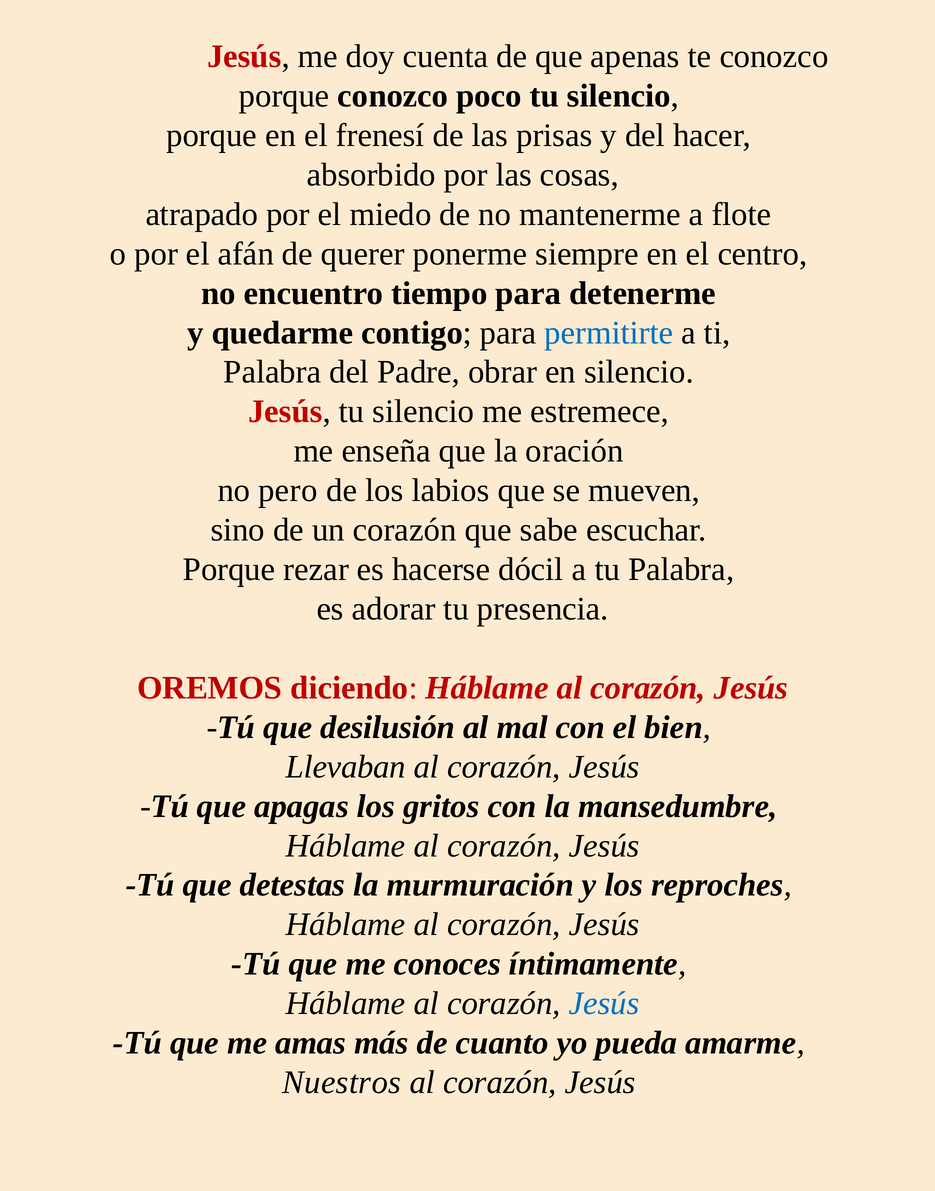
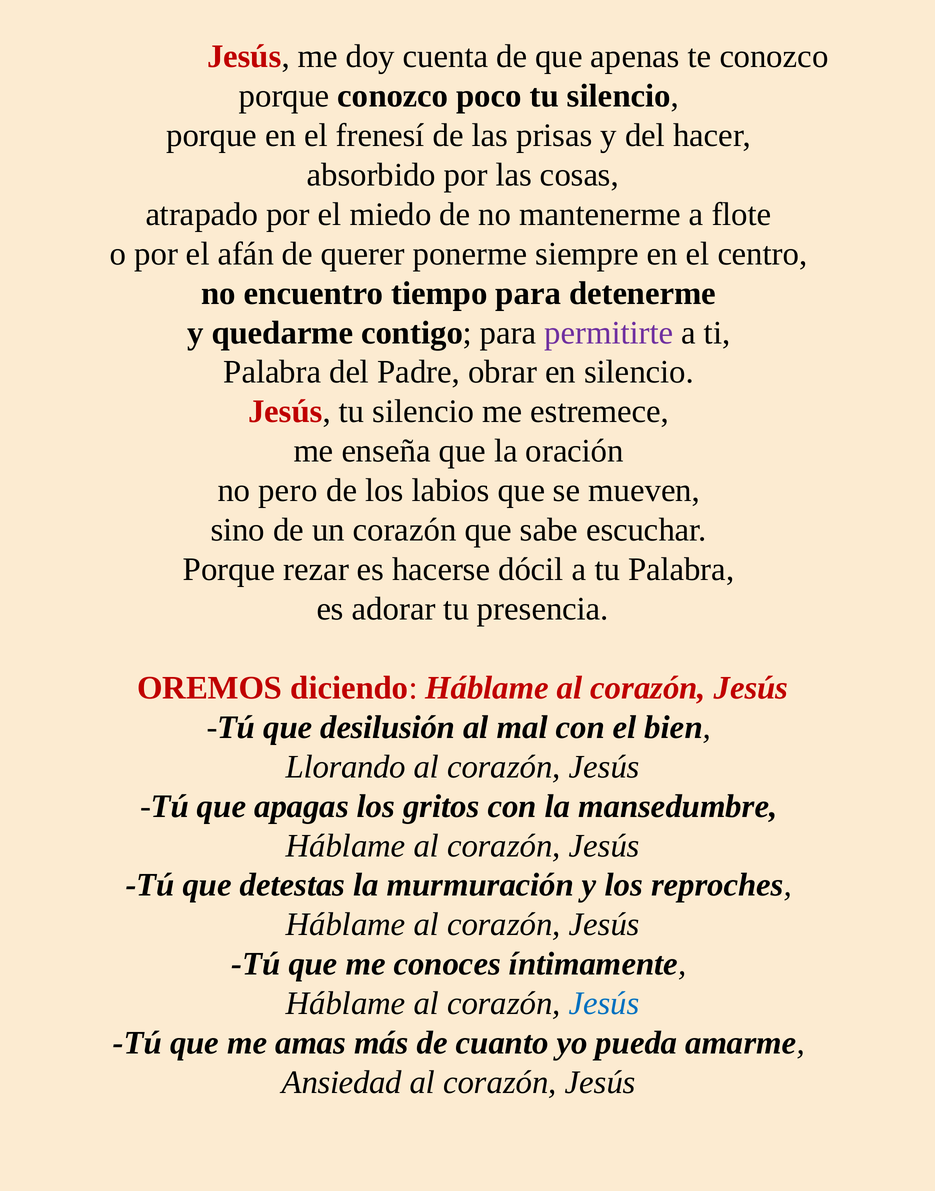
permitirte colour: blue -> purple
Llevaban: Llevaban -> Llorando
Nuestros: Nuestros -> Ansiedad
